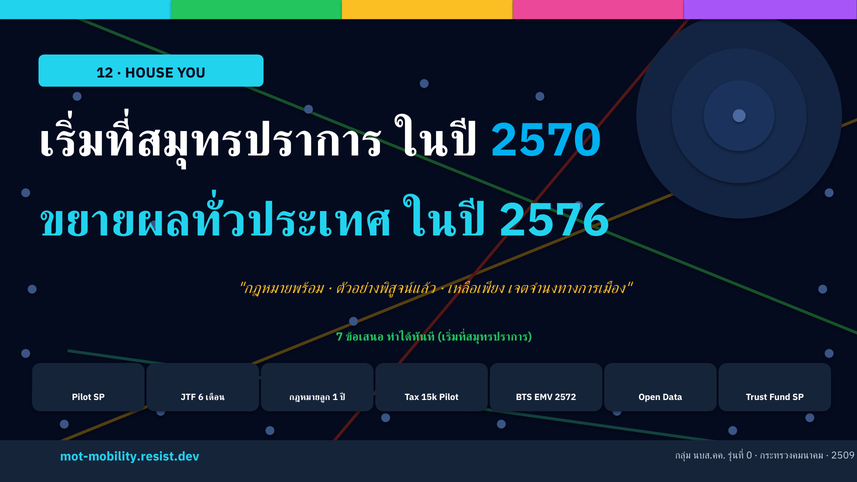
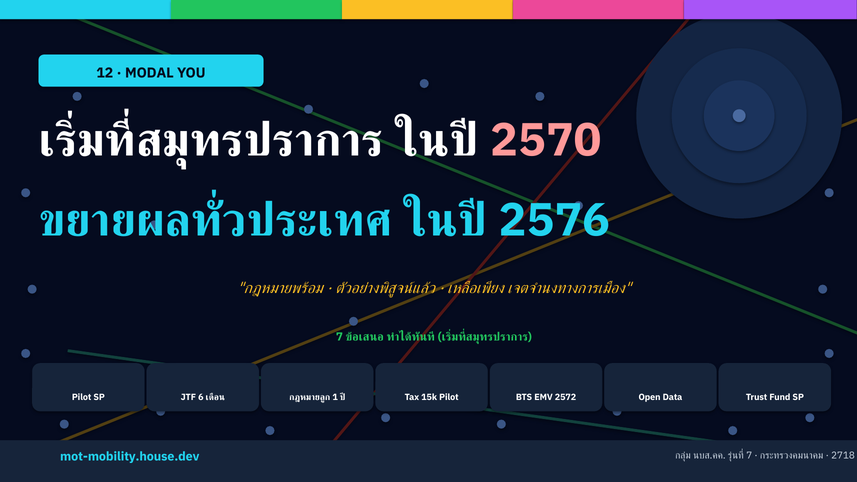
HOUSE: HOUSE -> MODAL
2570 colour: light blue -> pink
mot-mobility.resist.dev: mot-mobility.resist.dev -> mot-mobility.house.dev
0 at (749, 456): 0 -> 7
2509: 2509 -> 2718
